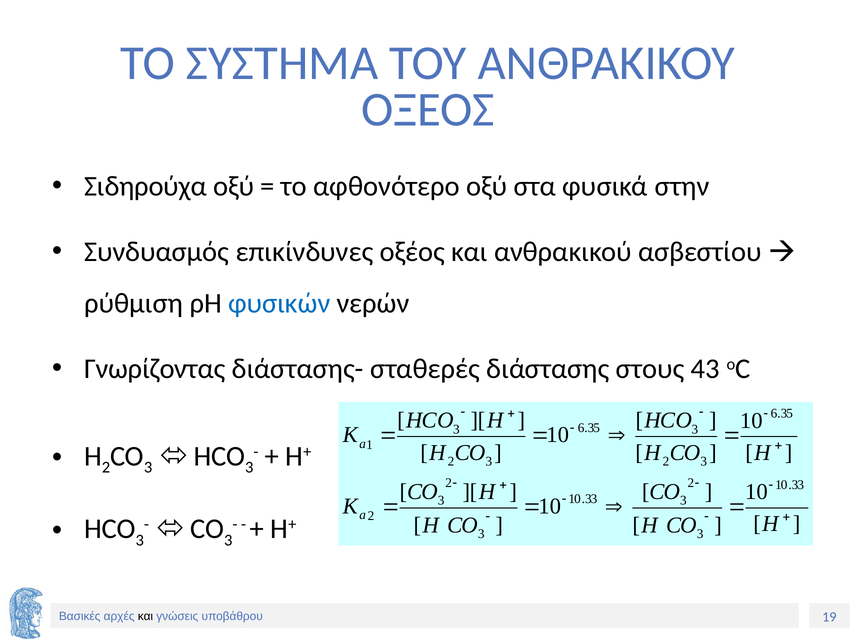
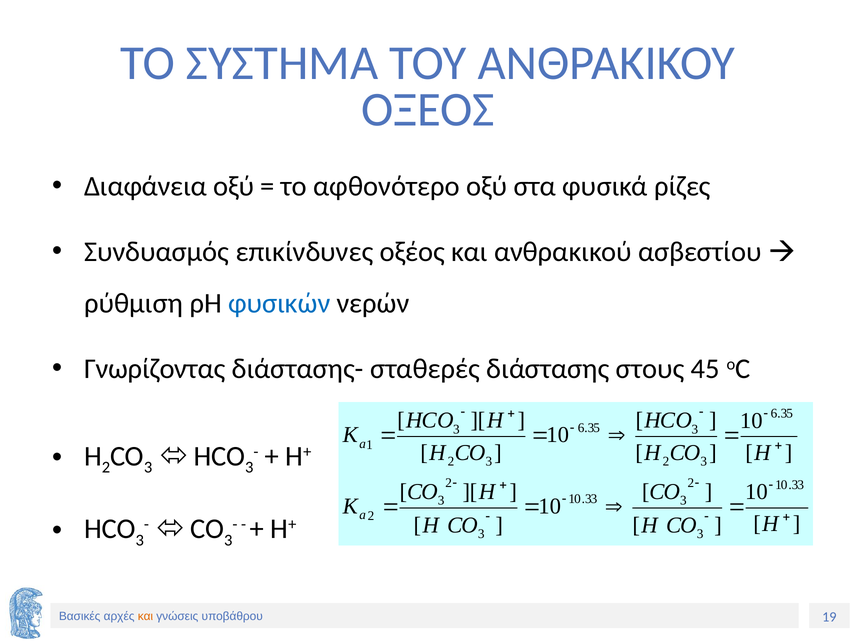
Σιδηρούχα: Σιδηρούχα -> Διαφάνεια
στην: στην -> ρίζες
43: 43 -> 45
και at (145, 616) colour: black -> orange
